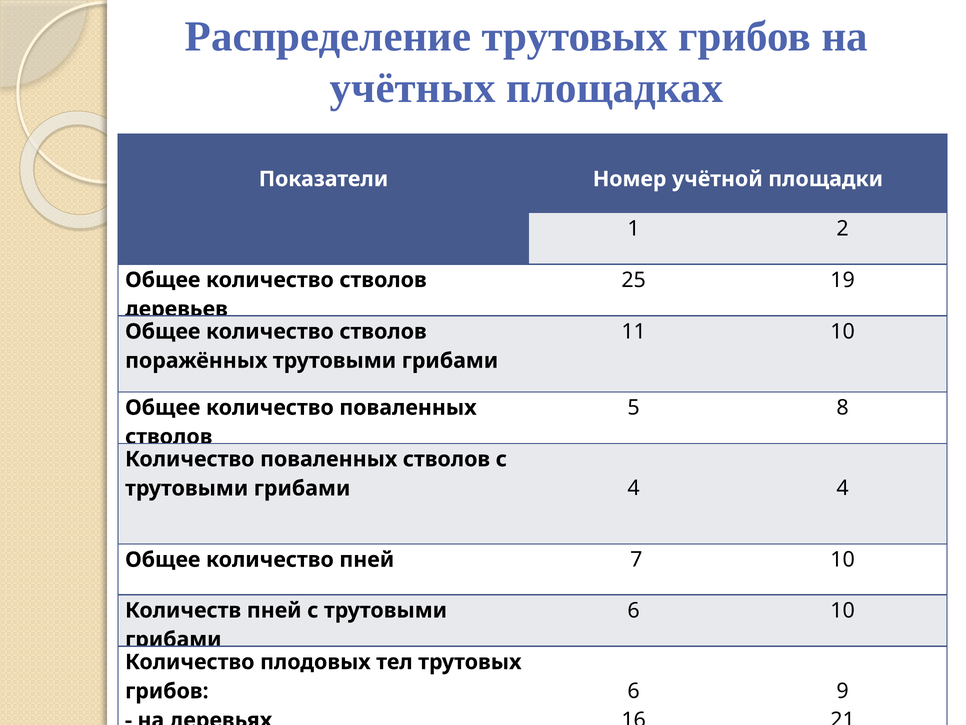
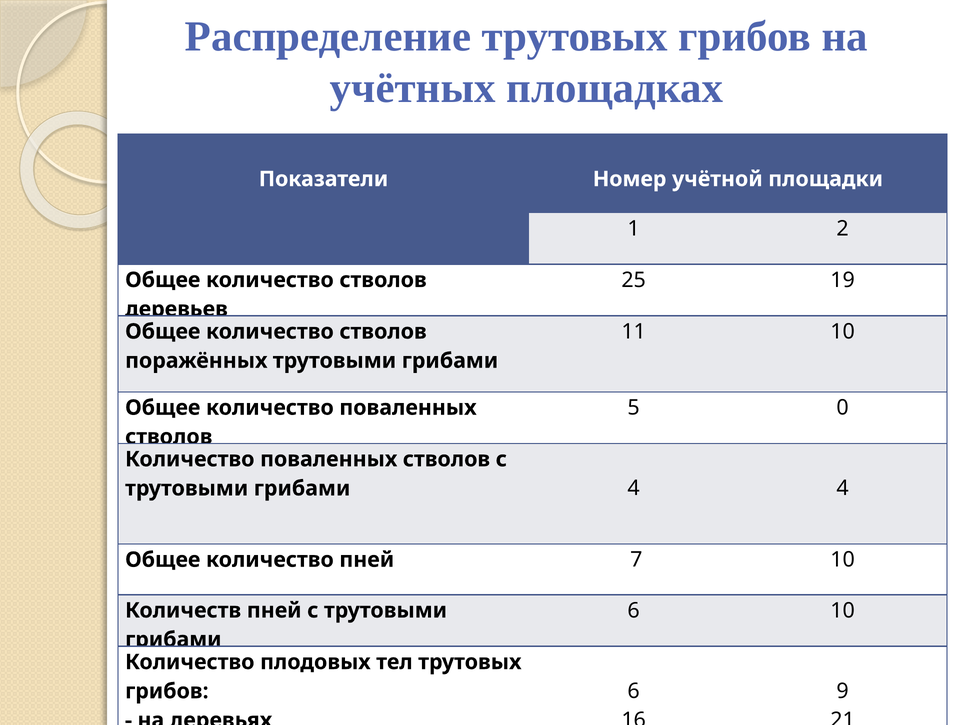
5 8: 8 -> 0
